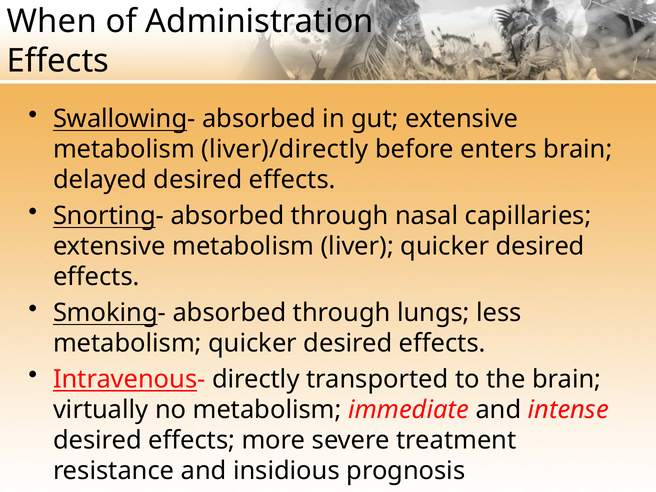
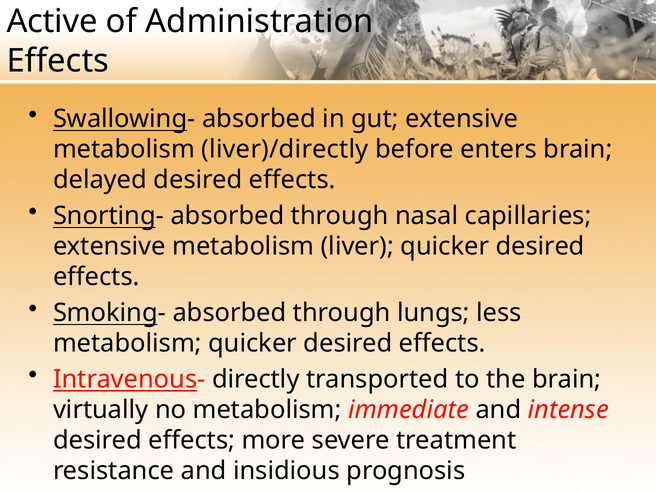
When: When -> Active
